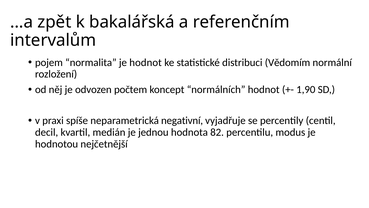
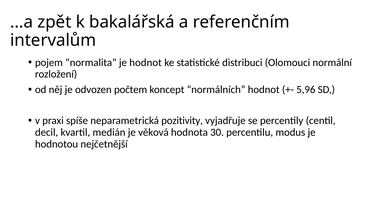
Vědomím: Vědomím -> Olomouci
1,90: 1,90 -> 5,96
negativní: negativní -> pozitivity
jednou: jednou -> věková
82: 82 -> 30
